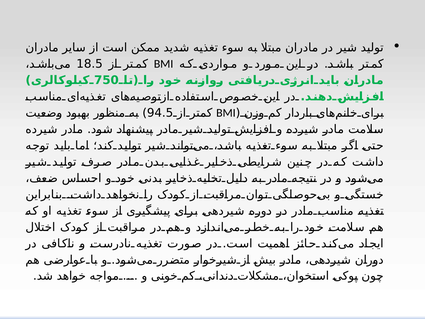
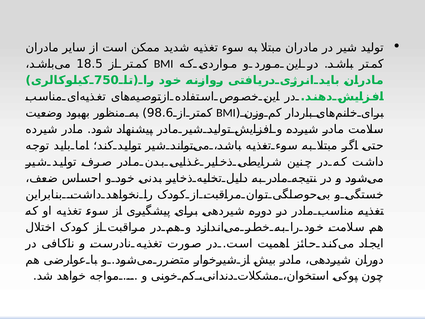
94.5: 94.5 -> 98.6
